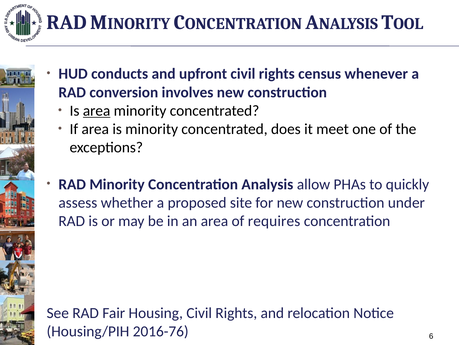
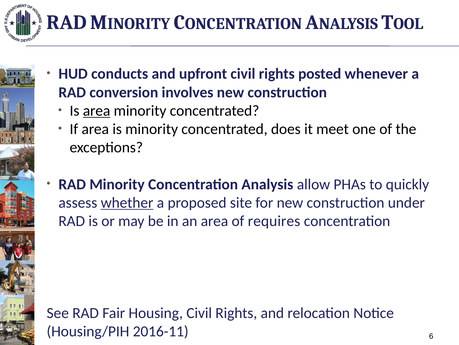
census: census -> posted
whether underline: none -> present
2016-76: 2016-76 -> 2016-11
